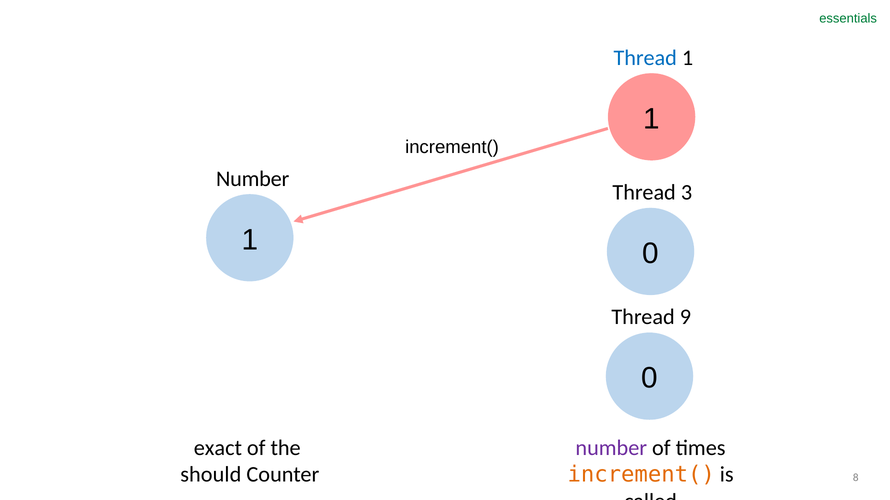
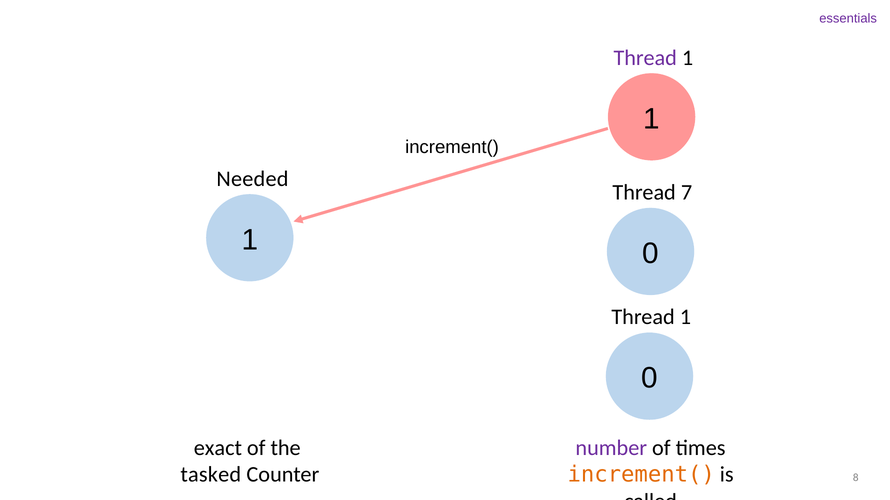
essentials colour: green -> purple
Thread at (645, 58) colour: blue -> purple
Number at (253, 179): Number -> Needed
3: 3 -> 7
9 at (685, 318): 9 -> 1
should: should -> tasked
